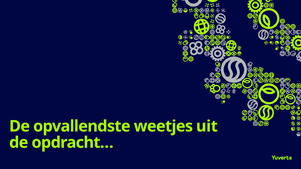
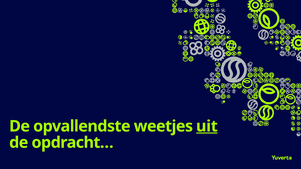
uit underline: none -> present
